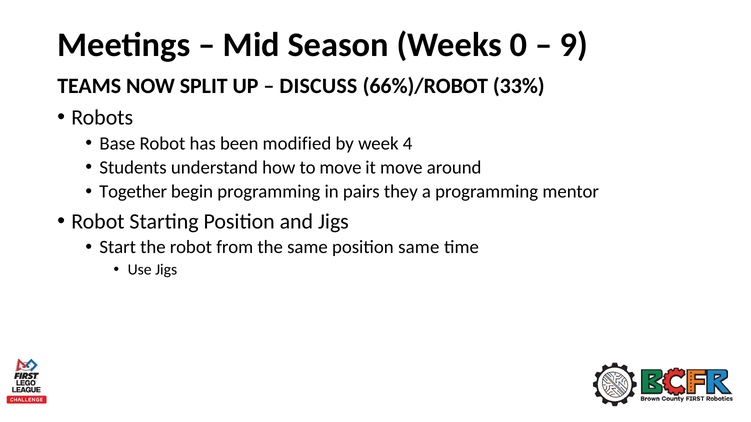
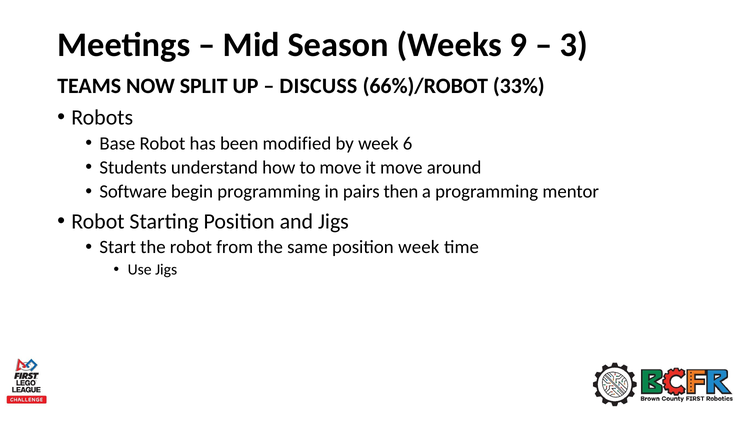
0: 0 -> 9
9: 9 -> 3
4: 4 -> 6
Together: Together -> Software
they: they -> then
position same: same -> week
